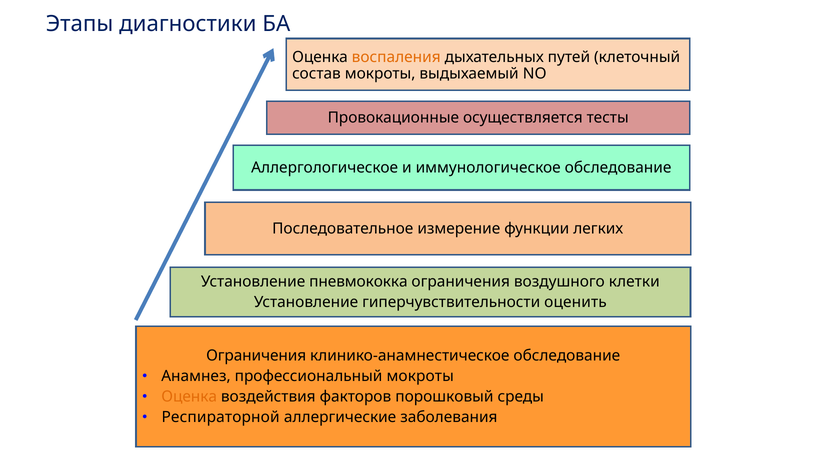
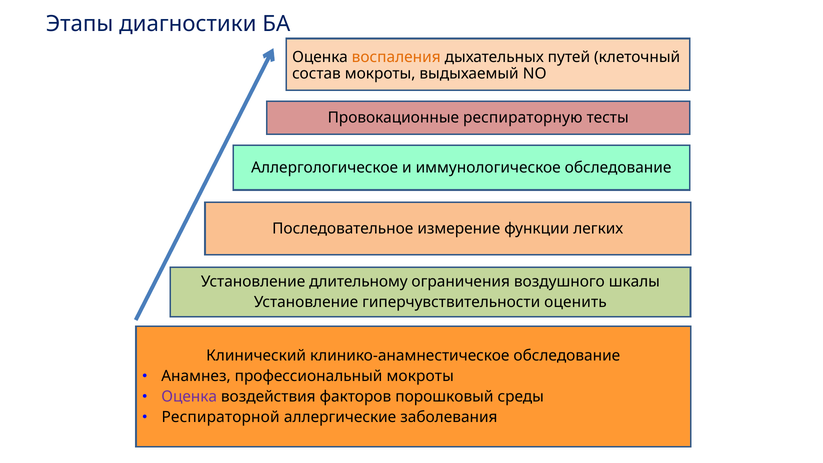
осуществляется: осуществляется -> респираторную
пневмококка: пневмококка -> длительному
клетки: клетки -> шкалы
Ограничения at (256, 356): Ограничения -> Клинический
Оценка at (189, 397) colour: orange -> purple
